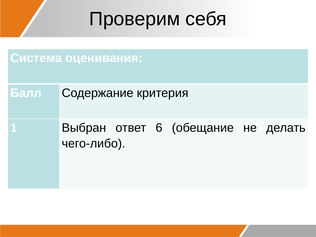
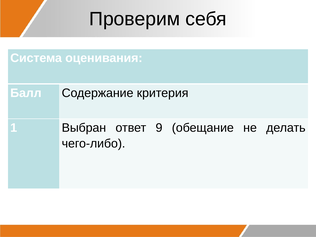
6: 6 -> 9
